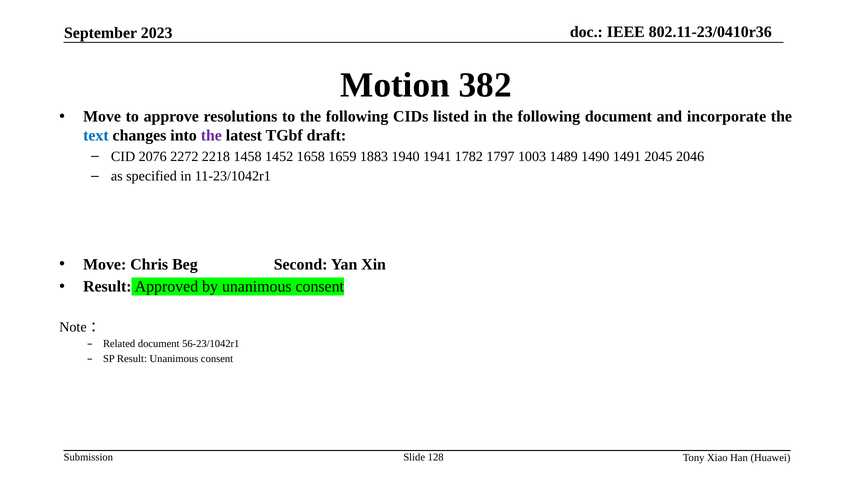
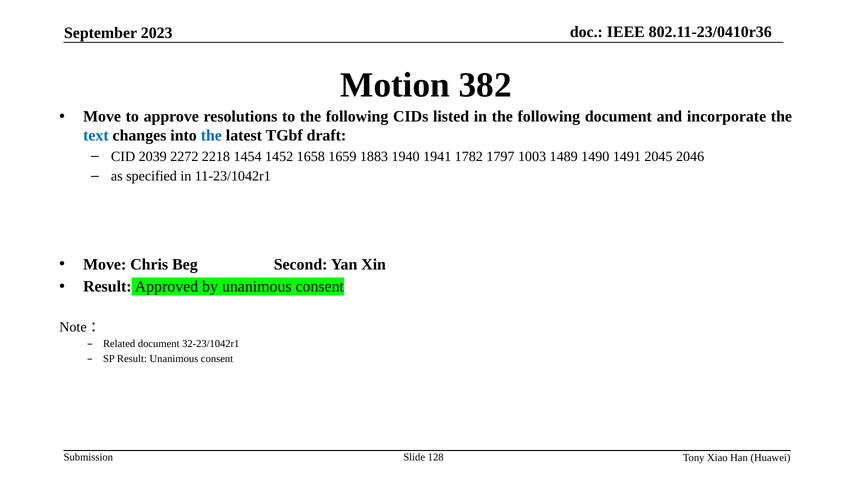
the at (211, 136) colour: purple -> blue
2076: 2076 -> 2039
1458: 1458 -> 1454
56-23/1042r1: 56-23/1042r1 -> 32-23/1042r1
